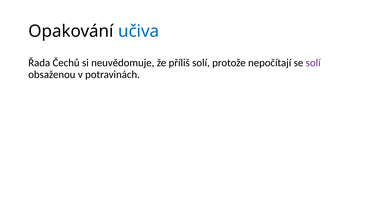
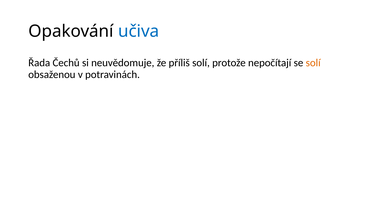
solí at (313, 63) colour: purple -> orange
